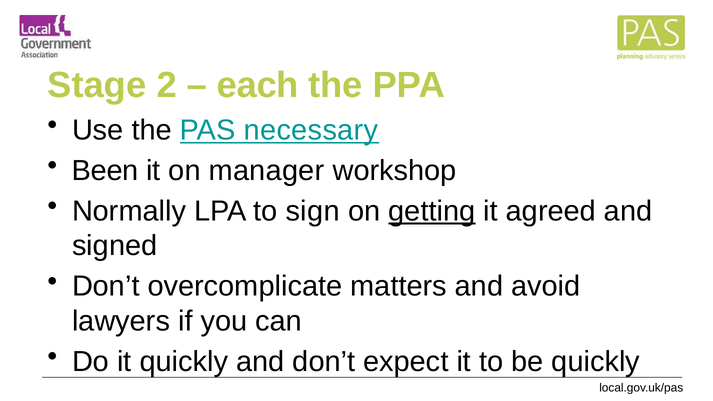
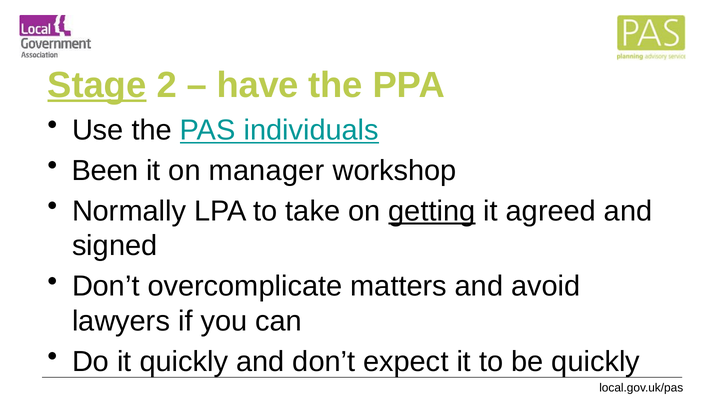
Stage underline: none -> present
each: each -> have
necessary: necessary -> individuals
sign: sign -> take
